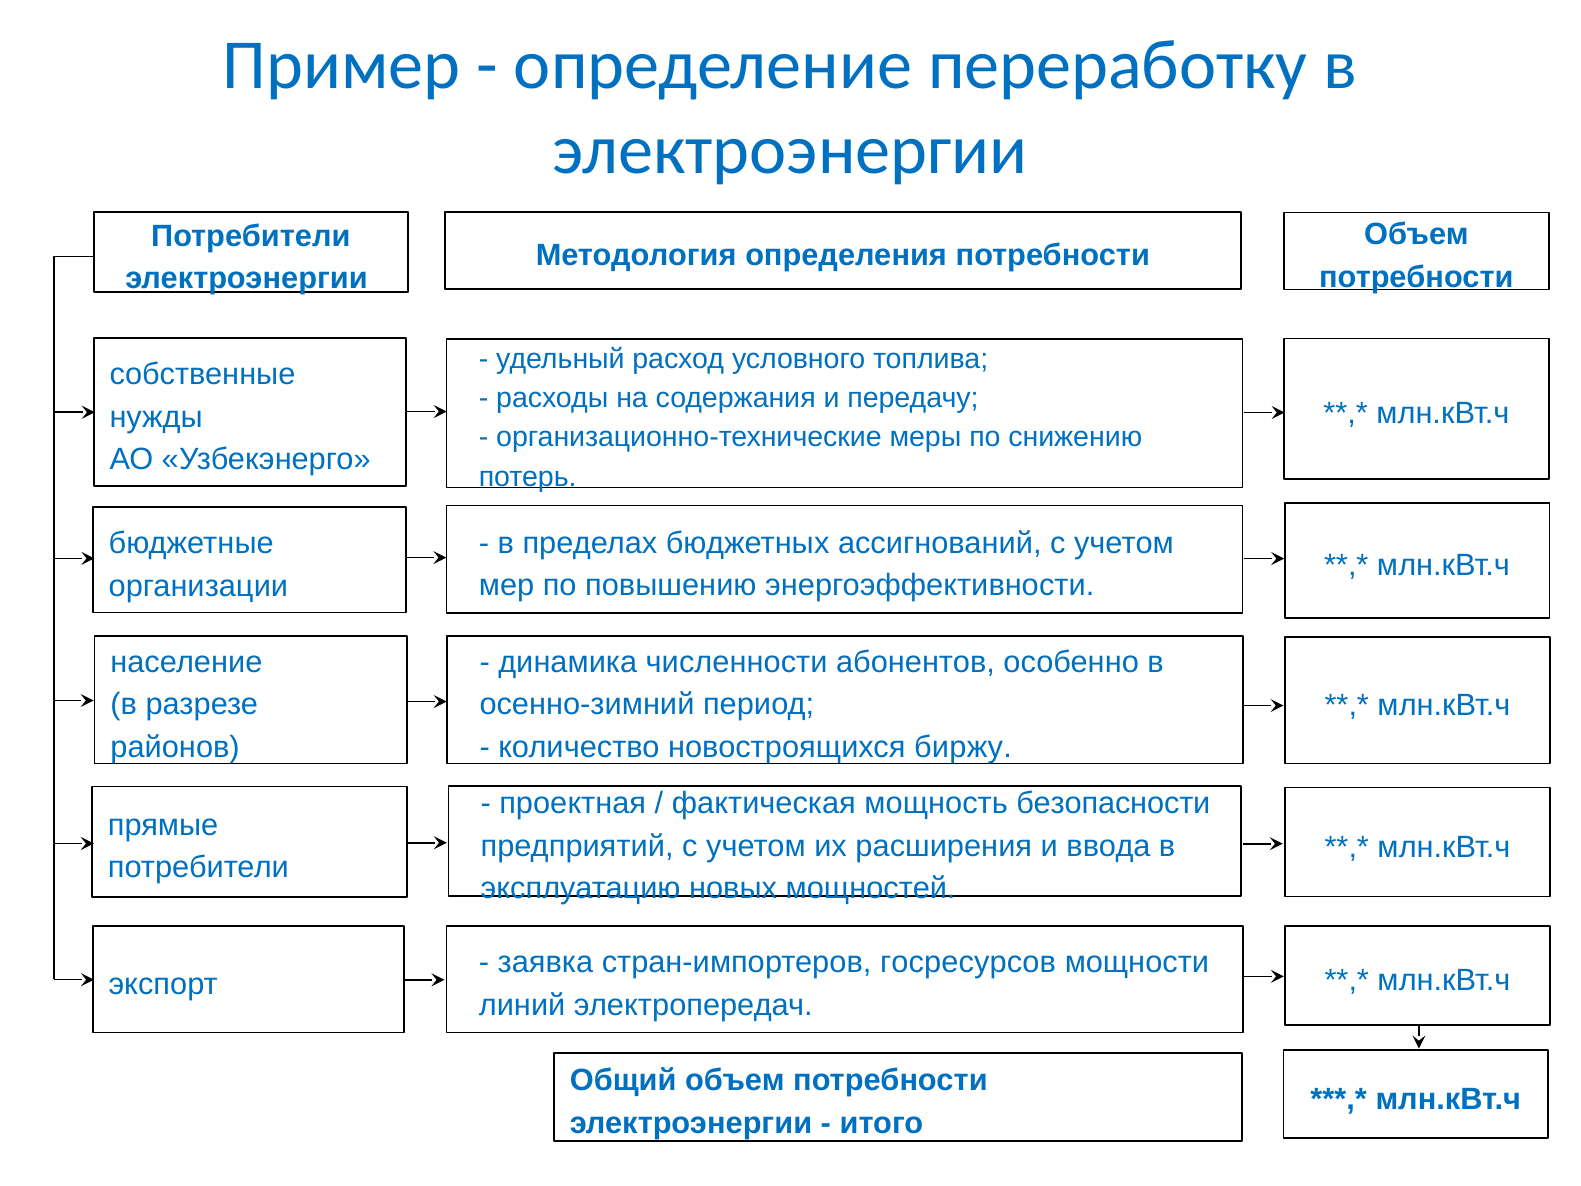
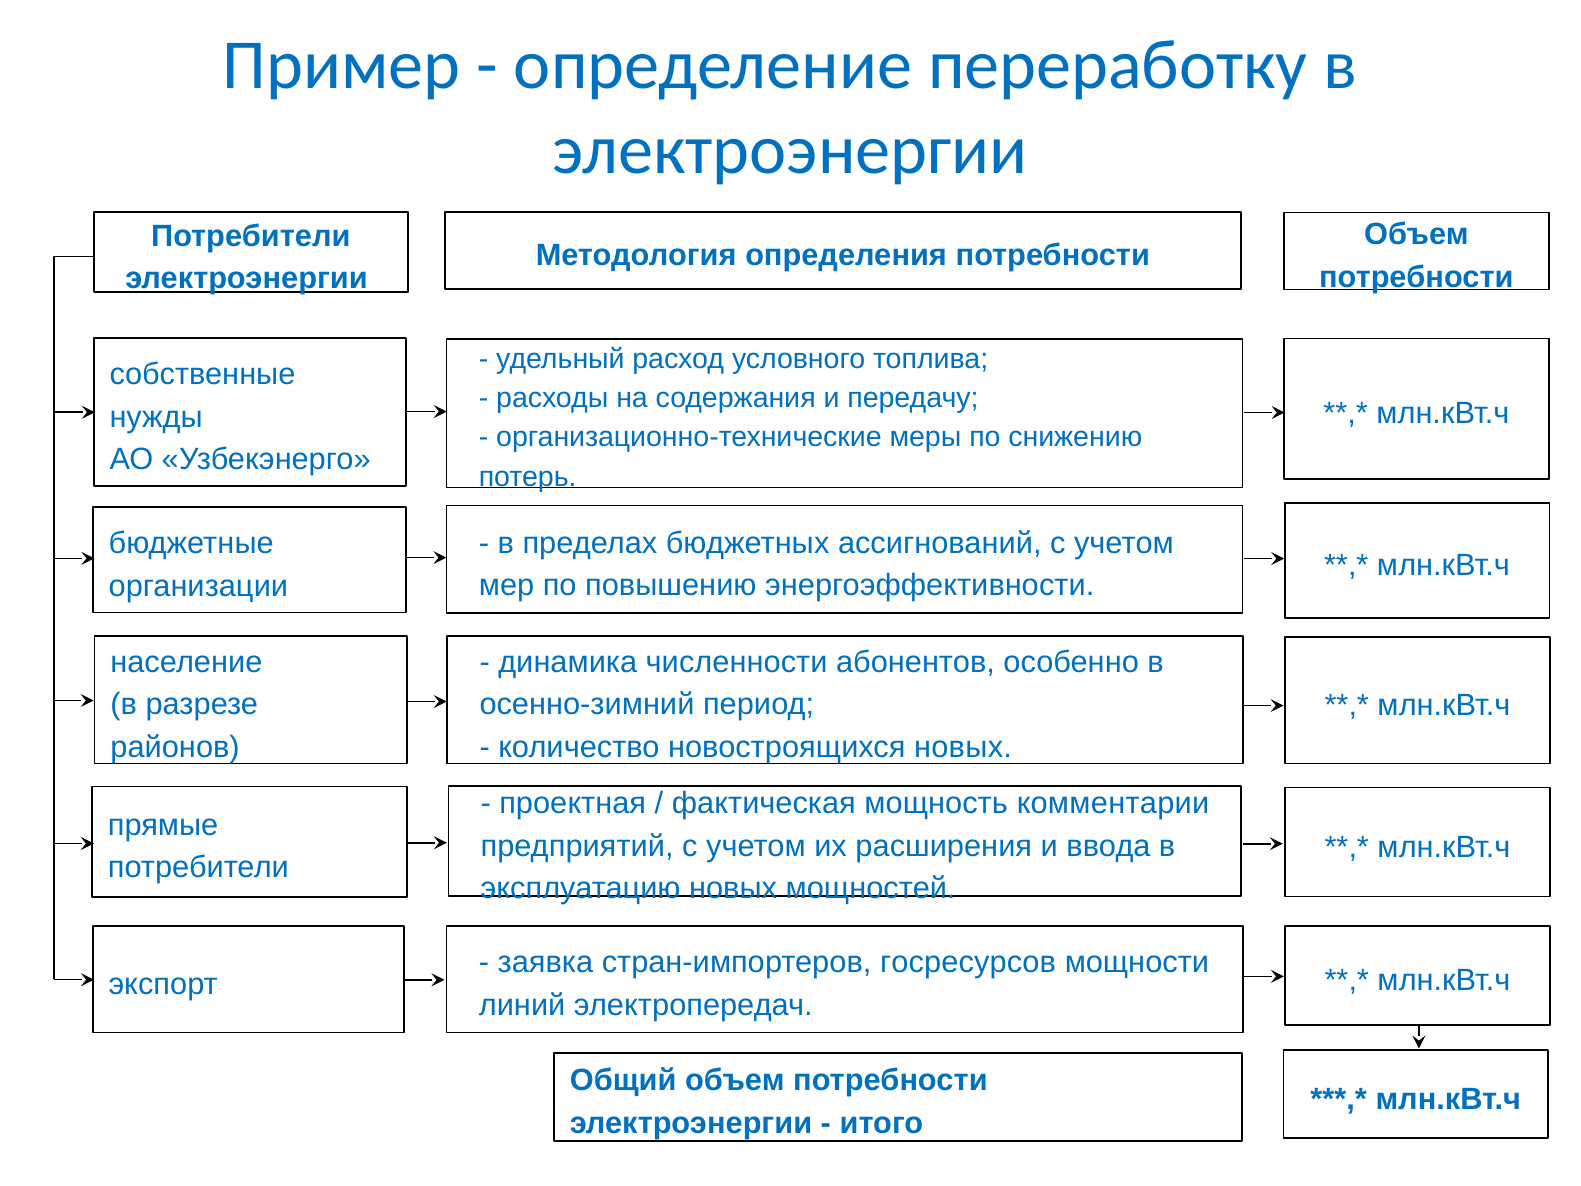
новостроящихся биржу: биржу -> новых
безопасности: безопасности -> комментарии
